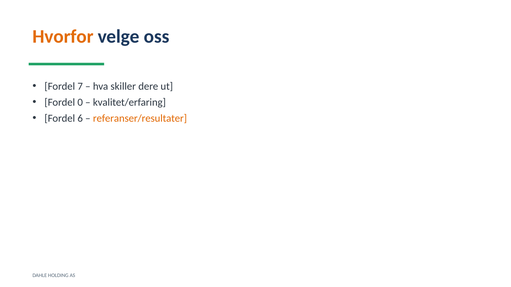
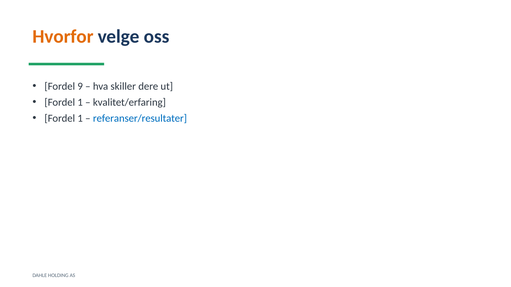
7: 7 -> 9
0 at (80, 103): 0 -> 1
6 at (80, 119): 6 -> 1
referanser/resultater colour: orange -> blue
